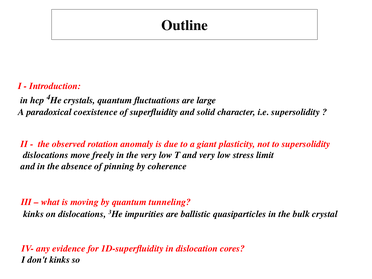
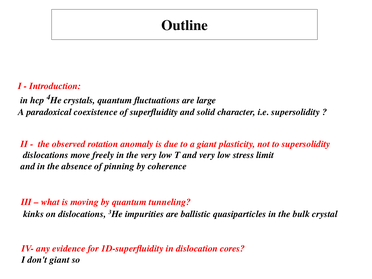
don't kinks: kinks -> giant
